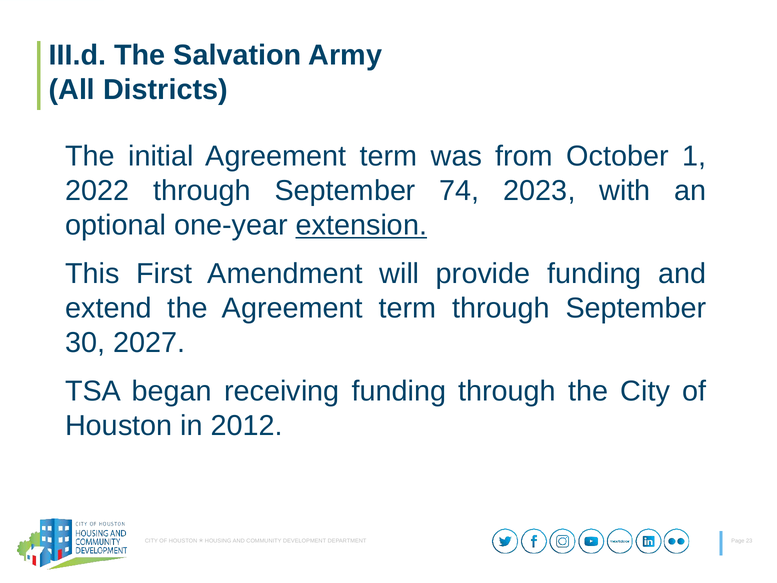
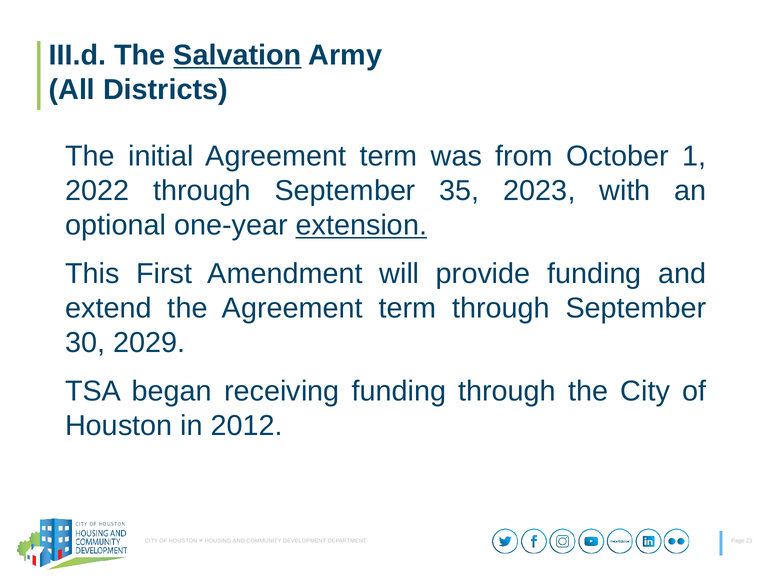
Salvation underline: none -> present
74: 74 -> 35
2027: 2027 -> 2029
